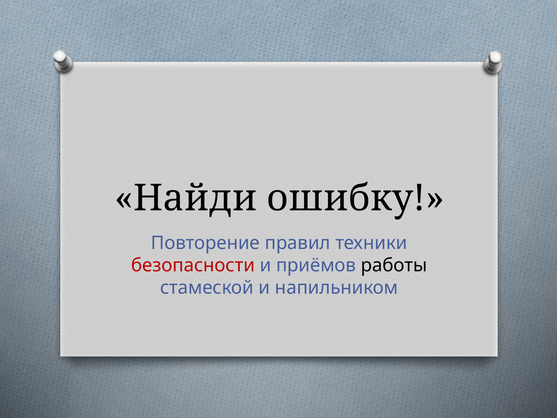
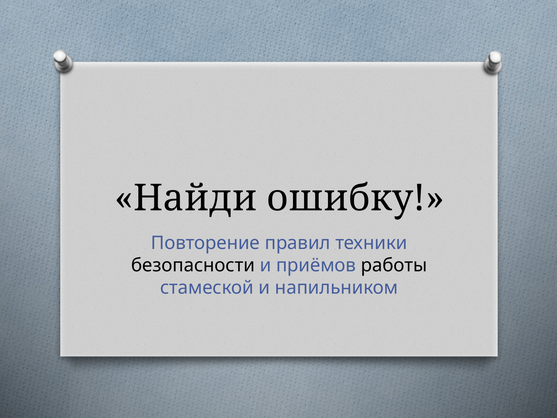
безопасности colour: red -> black
